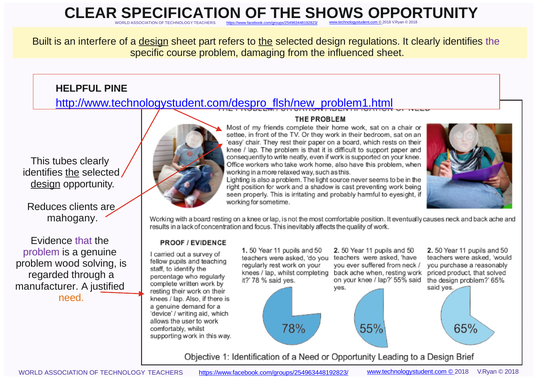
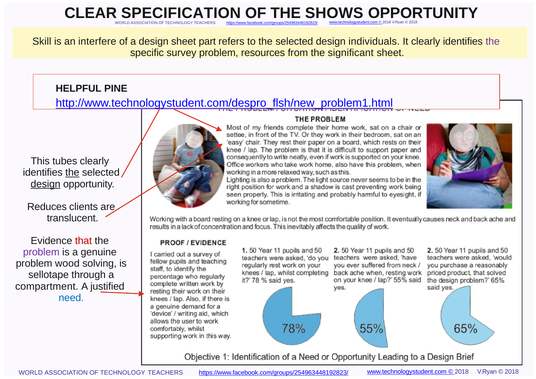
Built: Built -> Skill
design at (154, 41) underline: present -> none
the at (266, 41) underline: present -> none
regulations: regulations -> individuals
course: course -> survey
damaging: damaging -> resources
inﬂuenced: inﬂuenced -> signiﬁcant
mahogany: mahogany -> translucent
that colour: purple -> red
regarded: regarded -> sellotape
manufacturer: manufacturer -> compartment
need colour: orange -> blue
